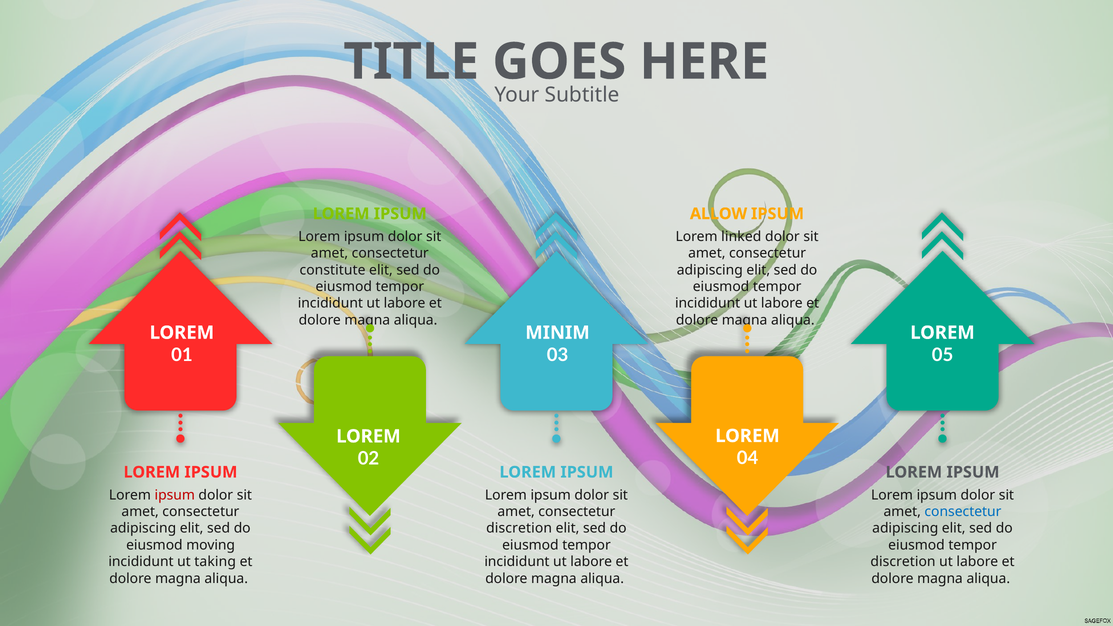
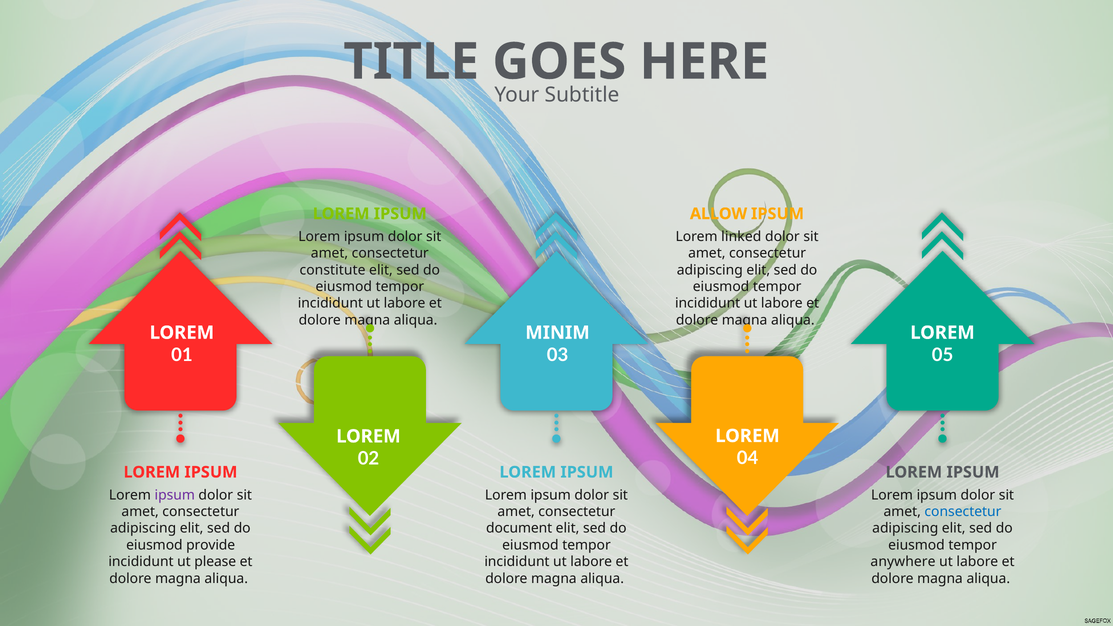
ipsum at (175, 495) colour: red -> purple
discretion at (519, 528): discretion -> document
moving: moving -> provide
taking: taking -> please
discretion at (903, 562): discretion -> anywhere
